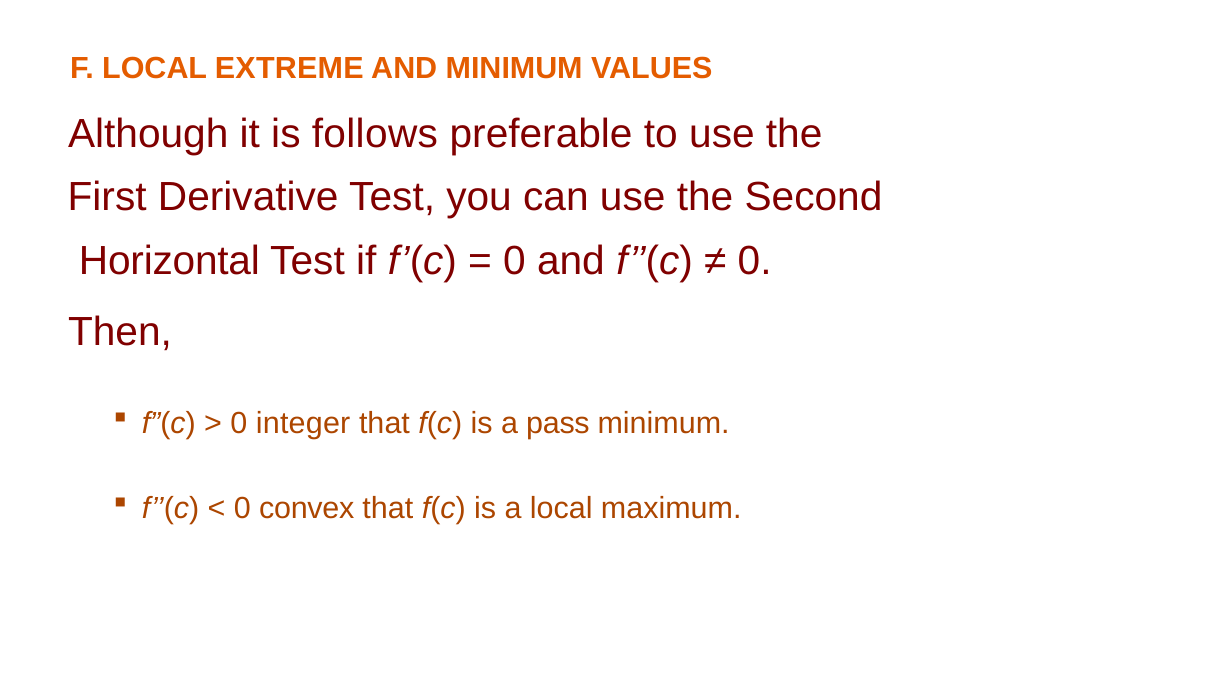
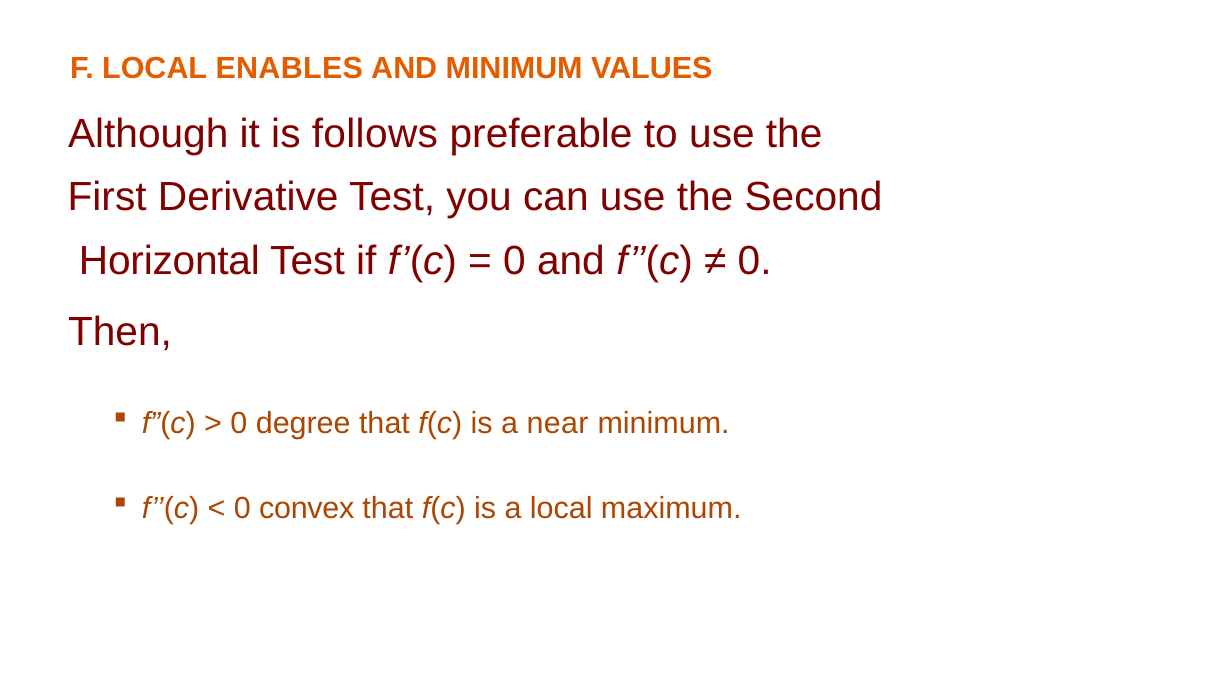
EXTREME: EXTREME -> ENABLES
integer: integer -> degree
pass: pass -> near
